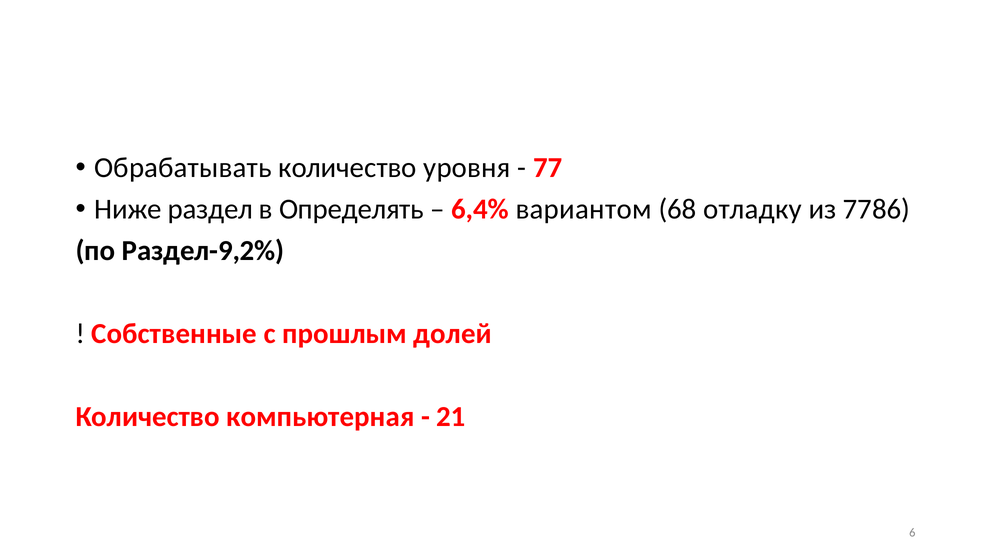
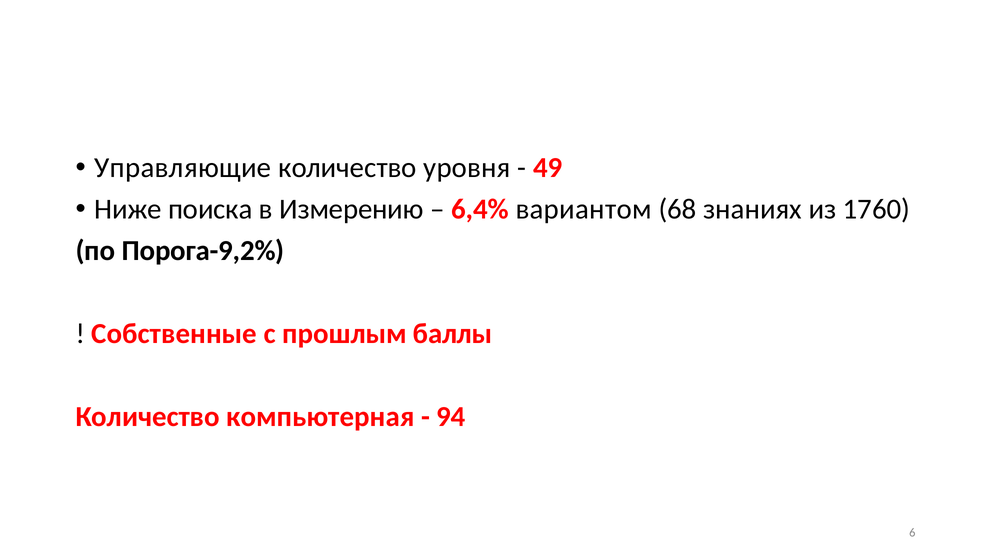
Обрабатывать: Обрабатывать -> Управляющие
77: 77 -> 49
раздел: раздел -> поиска
Определять: Определять -> Измерению
отладку: отладку -> знаниях
7786: 7786 -> 1760
Раздел-9,2%: Раздел-9,2% -> Порога-9,2%
долей: долей -> баллы
21: 21 -> 94
